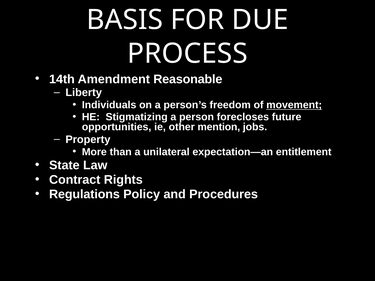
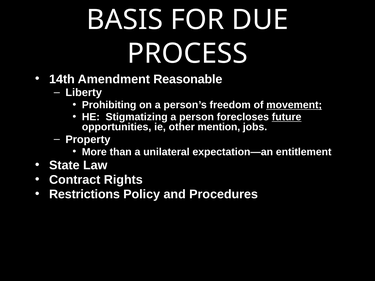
Individuals: Individuals -> Prohibiting
future underline: none -> present
Regulations: Regulations -> Restrictions
